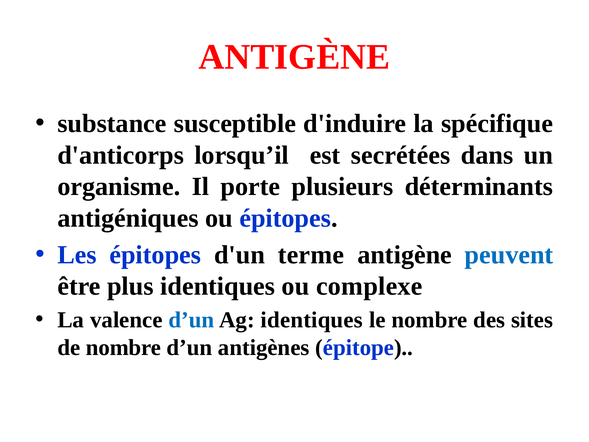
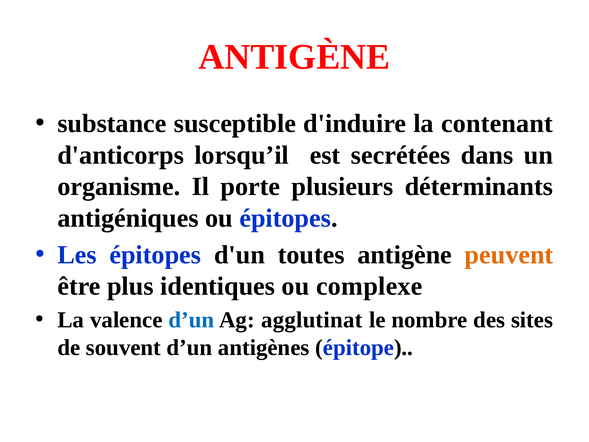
spécifique: spécifique -> contenant
terme: terme -> toutes
peuvent colour: blue -> orange
Ag identiques: identiques -> agglutinat
de nombre: nombre -> souvent
